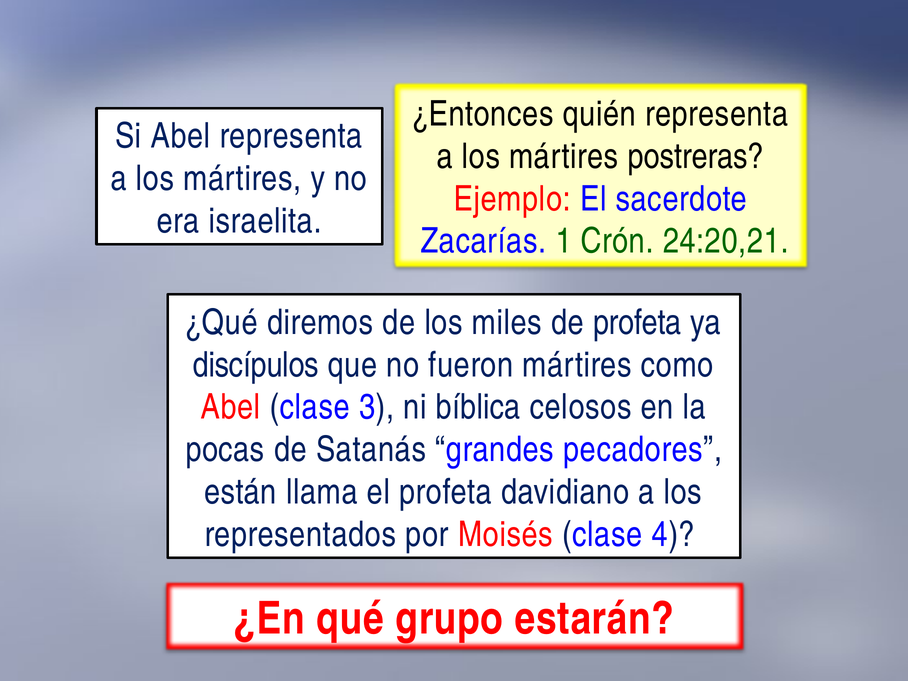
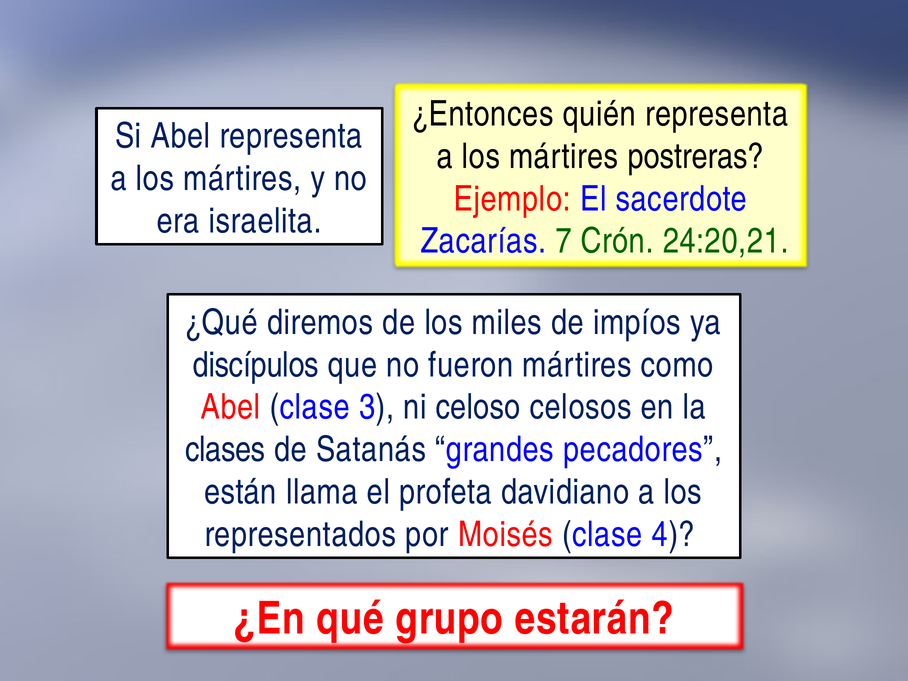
1: 1 -> 7
de profeta: profeta -> impíos
bíblica: bíblica -> celoso
pocas: pocas -> clases
